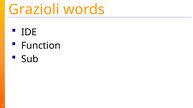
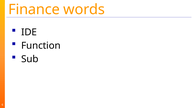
Grazioli: Grazioli -> Finance
